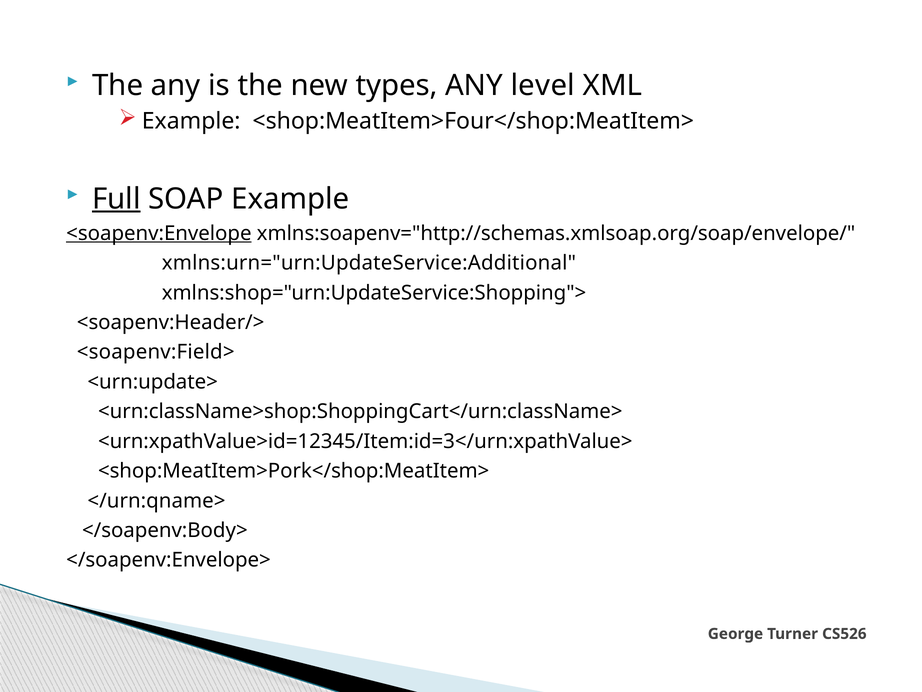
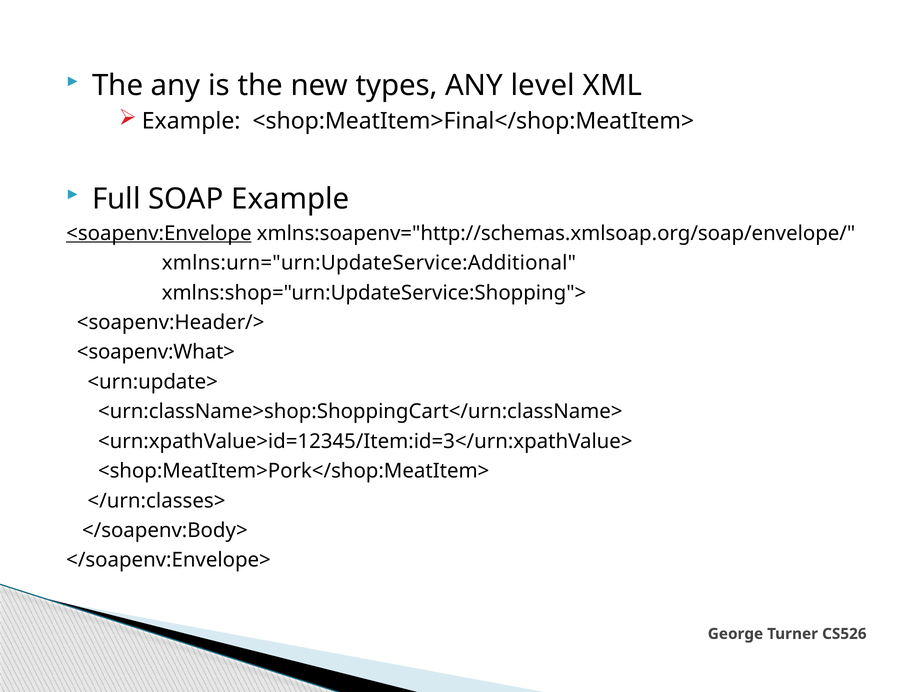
<shop:MeatItem>Four</shop:MeatItem>: <shop:MeatItem>Four</shop:MeatItem> -> <shop:MeatItem>Final</shop:MeatItem>
Full underline: present -> none
<soapenv:Field>: <soapenv:Field> -> <soapenv:What>
</urn:qname>: </urn:qname> -> </urn:classes>
